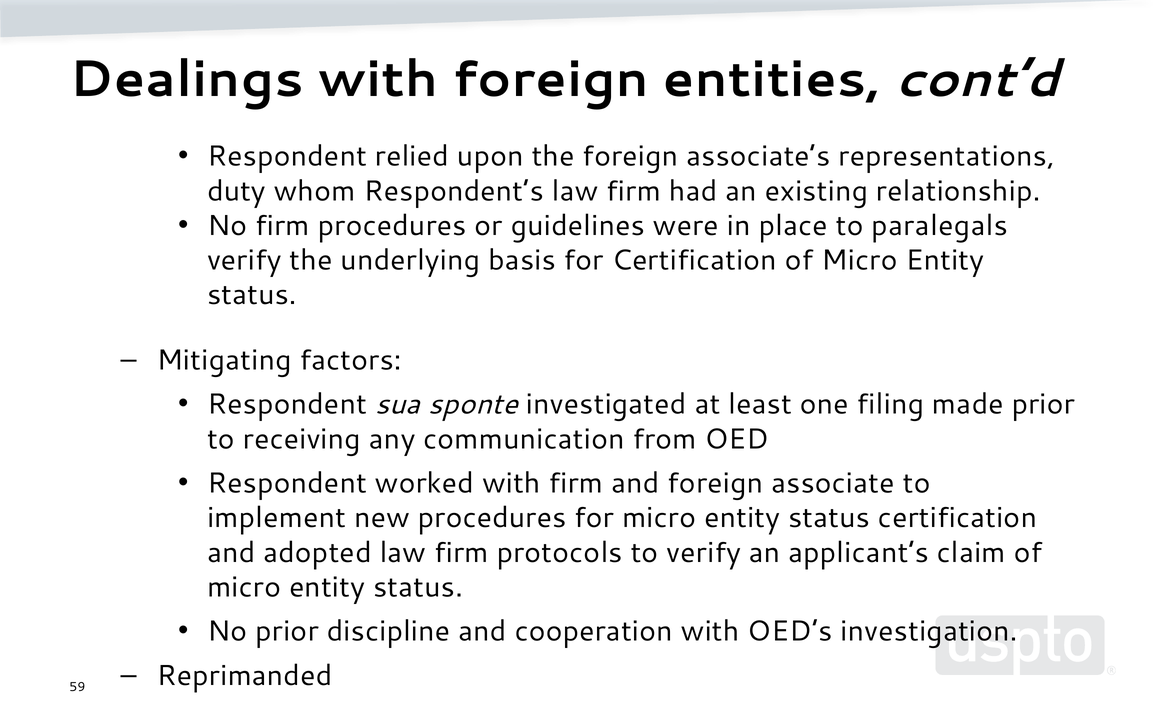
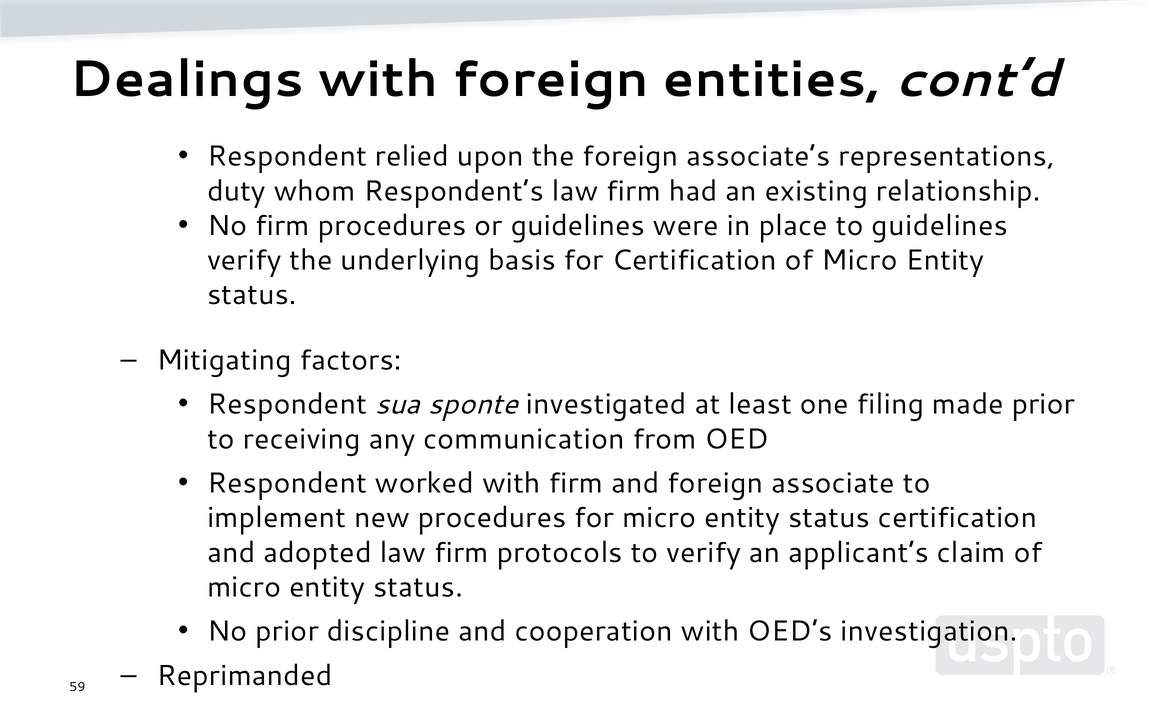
to paralegals: paralegals -> guidelines
